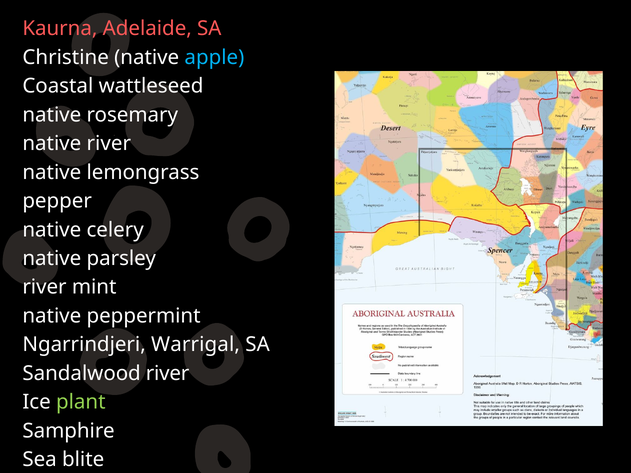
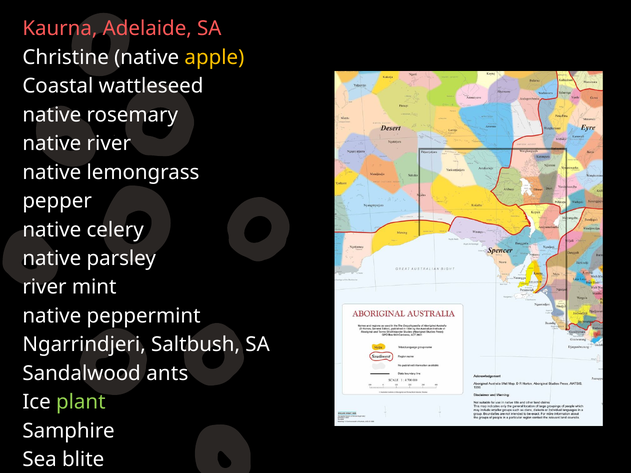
apple colour: light blue -> yellow
Warrigal: Warrigal -> Saltbush
Sandalwood river: river -> ants
